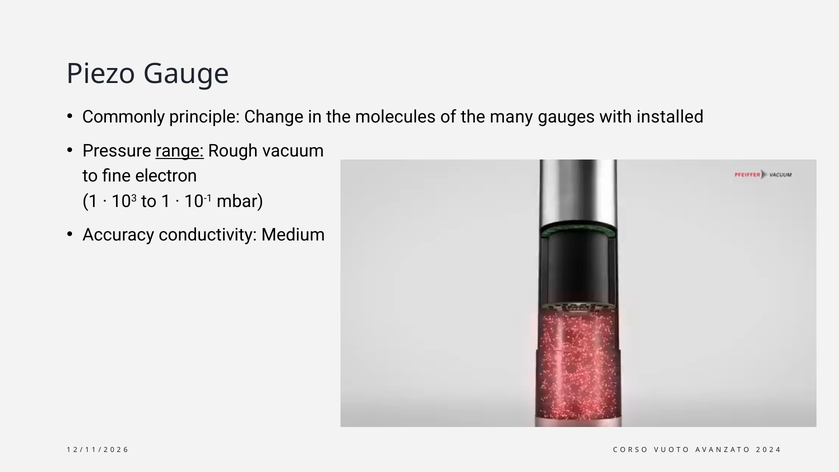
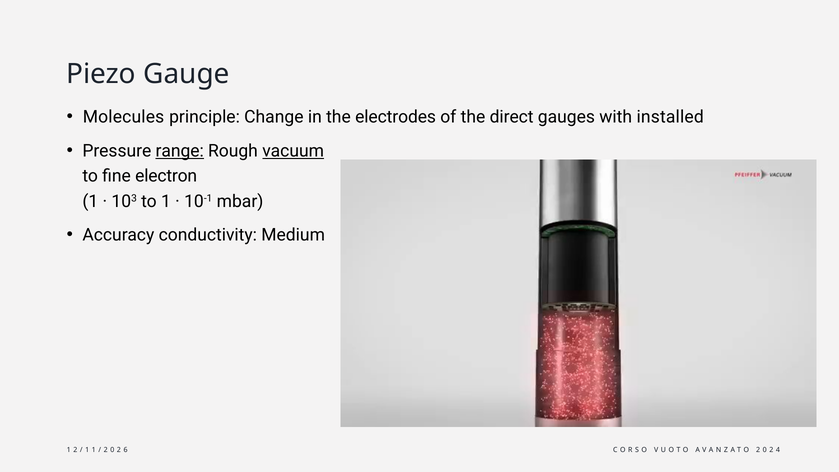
Commonly: Commonly -> Molecules
molecules: molecules -> electrodes
many: many -> direct
vacuum underline: none -> present
